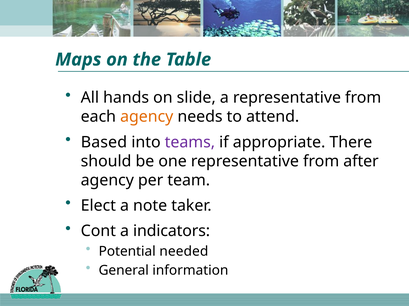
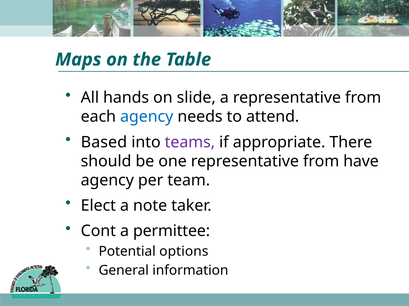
agency at (147, 117) colour: orange -> blue
after: after -> have
indicators: indicators -> permittee
needed: needed -> options
